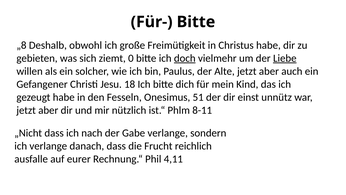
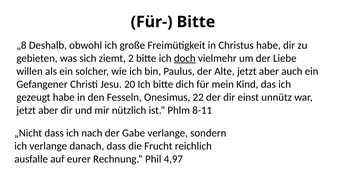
0: 0 -> 2
Liebe underline: present -> none
18: 18 -> 20
51: 51 -> 22
4,11: 4,11 -> 4,97
